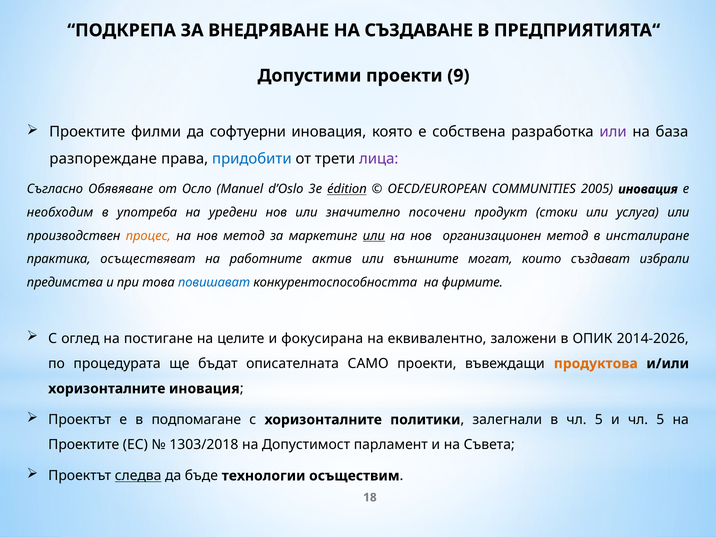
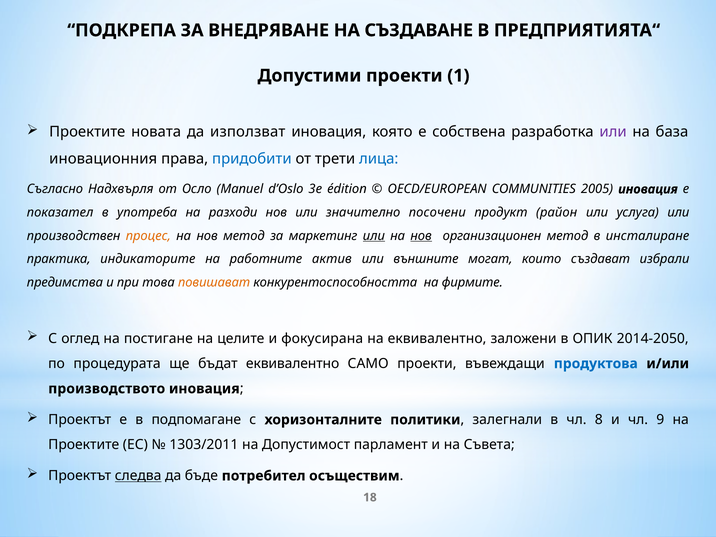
9: 9 -> 1
филми: филми -> новата
софтуерни: софтуерни -> използват
разпореждане: разпореждане -> иновационния
лица colour: purple -> blue
Обявяване: Обявяване -> Надхвърля
édition underline: present -> none
необходим: необходим -> показател
уредени: уредени -> разходи
стоки: стоки -> район
нов at (421, 236) underline: none -> present
осъществяват: осъществяват -> индикаторите
повишават colour: blue -> orange
2014-2026: 2014-2026 -> 2014-2050
бъдат описателната: описателната -> еквивалентно
продуктова colour: orange -> blue
хоризонталните at (107, 389): хоризонталните -> производството
в чл 5: 5 -> 8
и чл 5: 5 -> 9
1303/2018: 1303/2018 -> 1303/2011
технологии: технологии -> потребител
